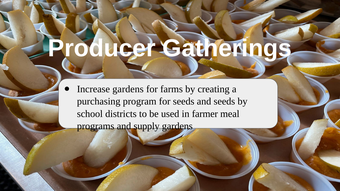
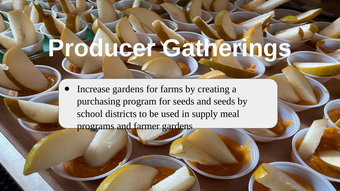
farmer: farmer -> supply
supply: supply -> farmer
